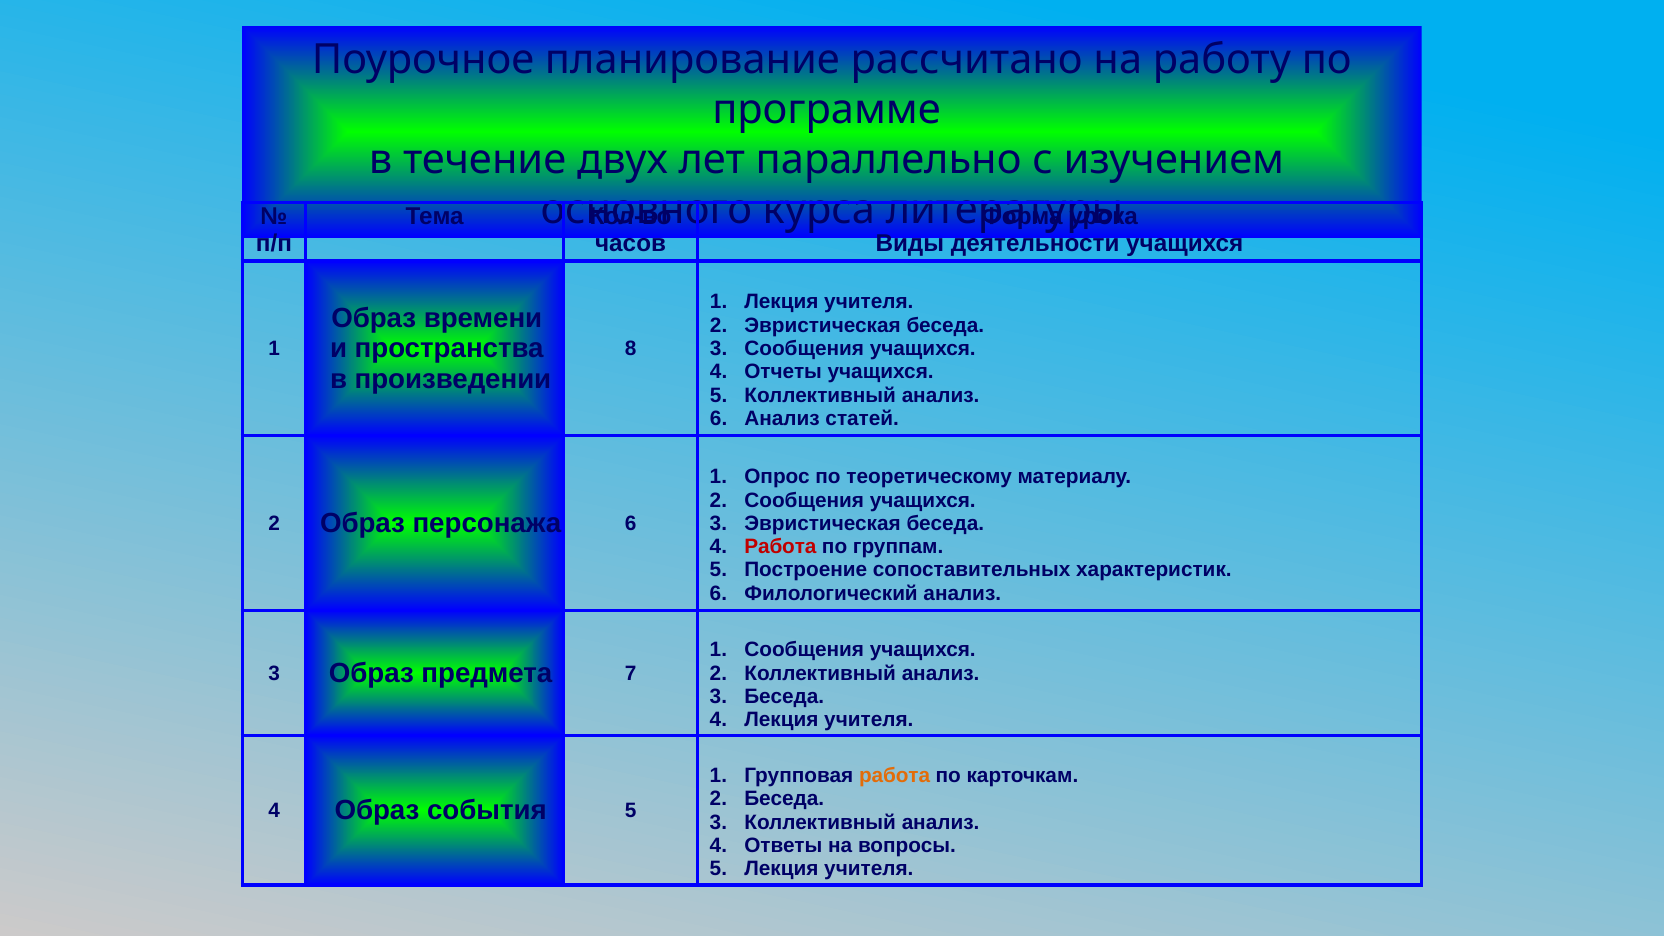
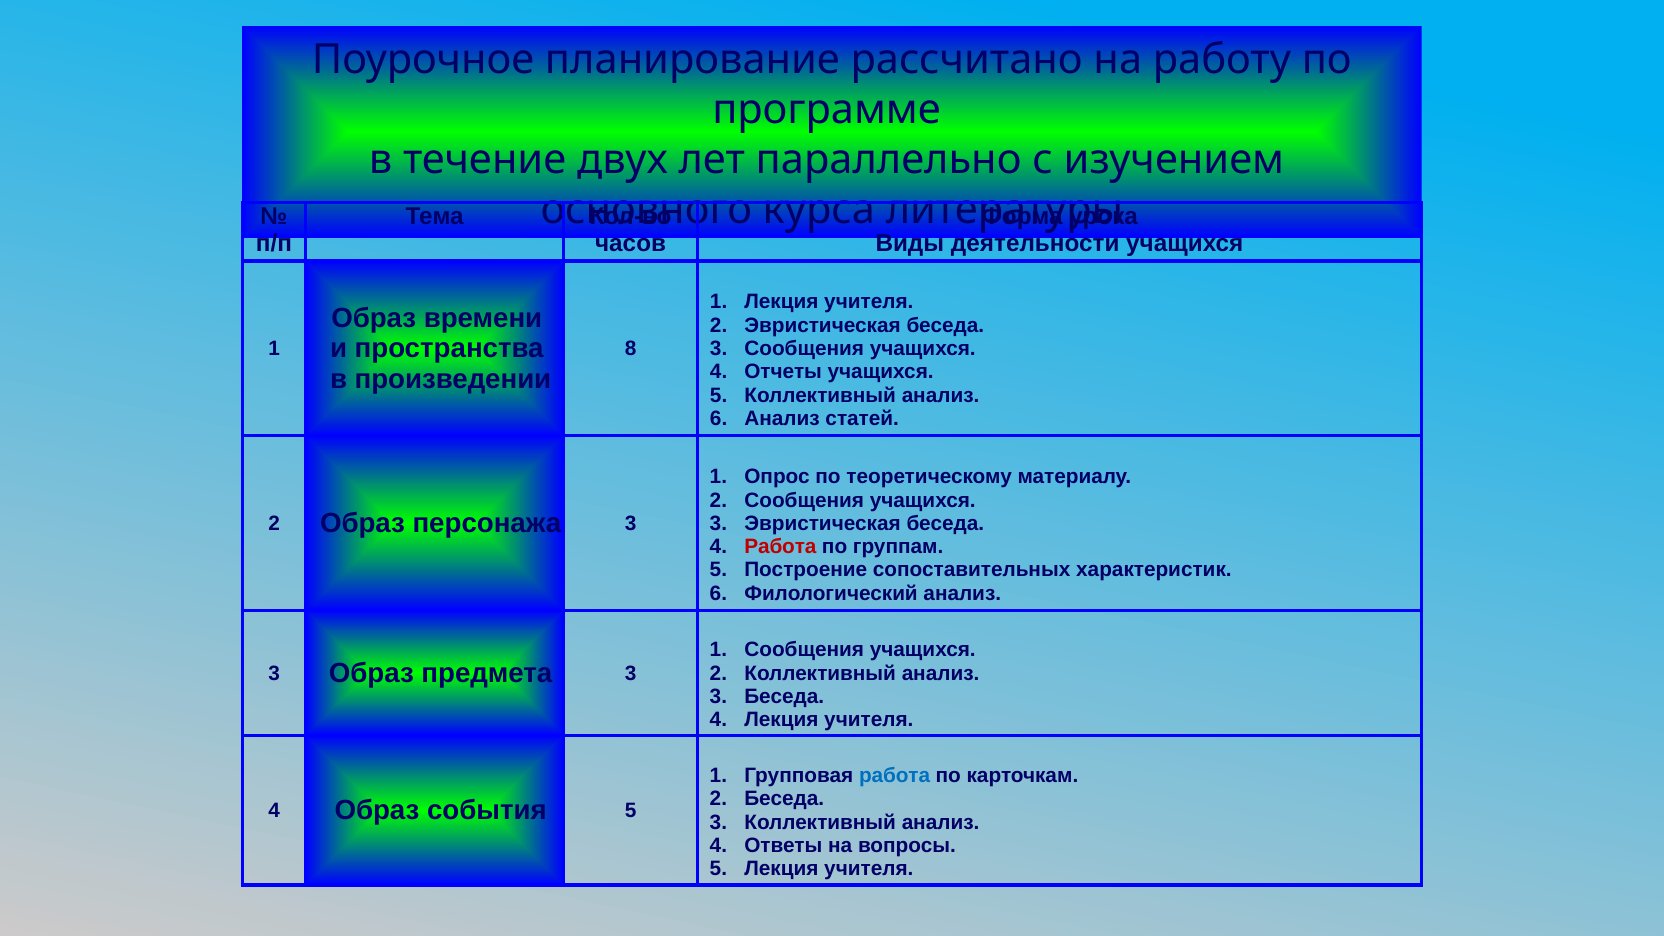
персонажа 6: 6 -> 3
предмета 7: 7 -> 3
работа at (895, 776) colour: orange -> blue
